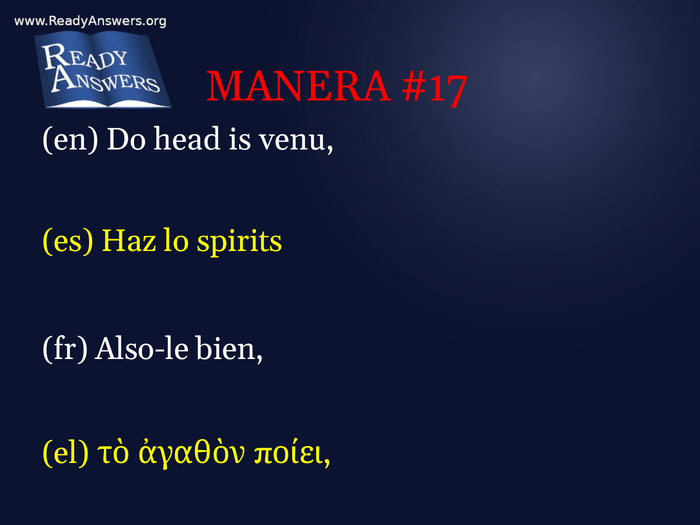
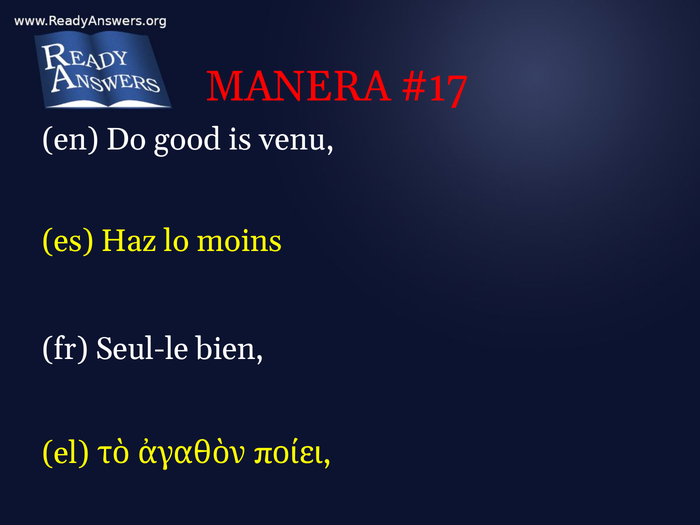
head: head -> good
spirits: spirits -> moins
Also-le: Also-le -> Seul-le
